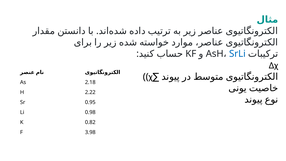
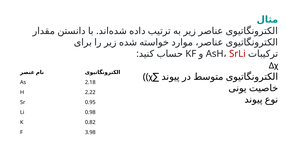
SrLi colour: blue -> red
